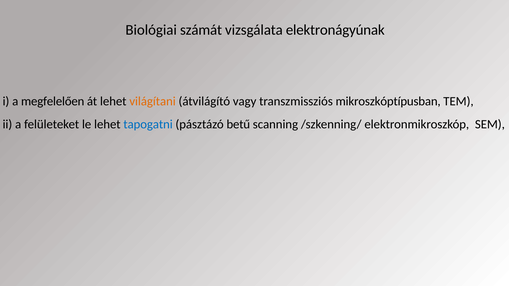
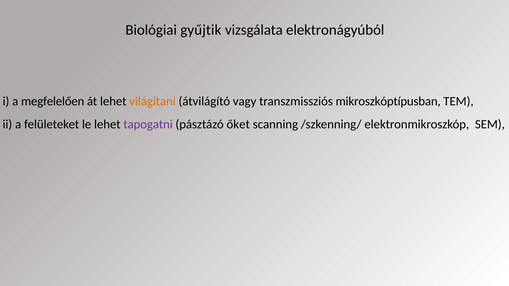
számát: számát -> gyűjtik
elektronágyúnak: elektronágyúnak -> elektronágyúból
tapogatni colour: blue -> purple
betű: betű -> őket
